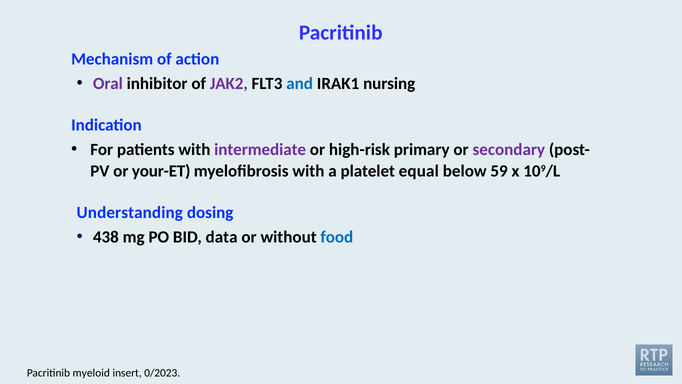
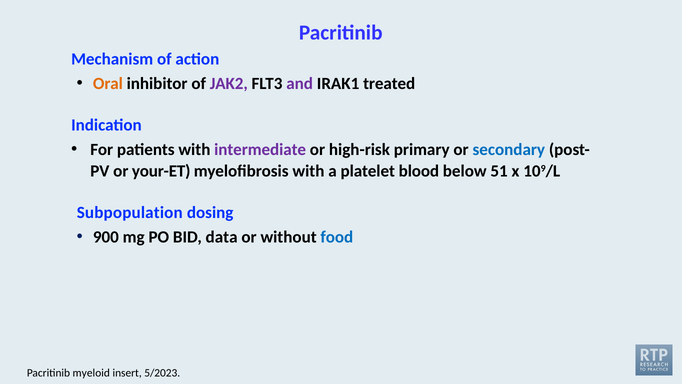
Oral colour: purple -> orange
and colour: blue -> purple
nursing: nursing -> treated
secondary colour: purple -> blue
equal: equal -> blood
59: 59 -> 51
Understanding: Understanding -> Subpopulation
438: 438 -> 900
0/2023: 0/2023 -> 5/2023
